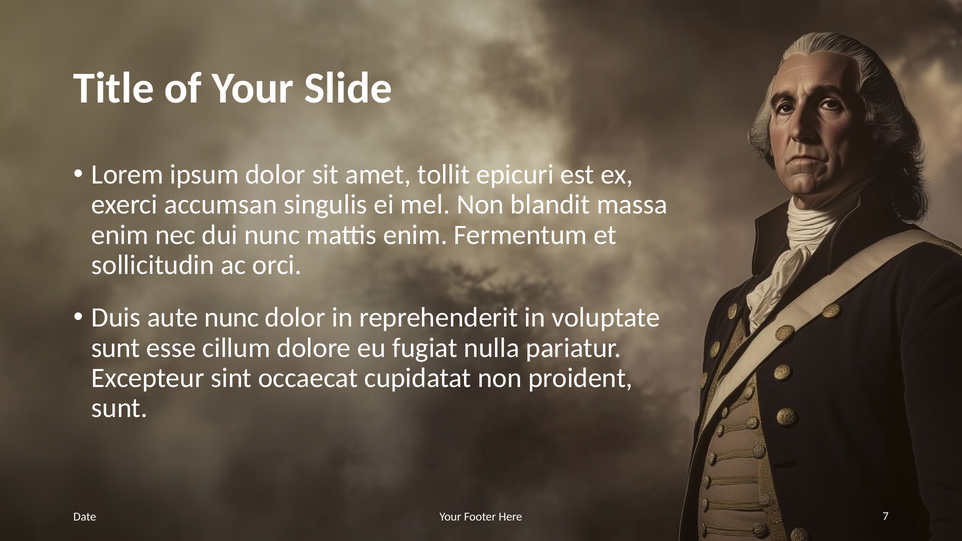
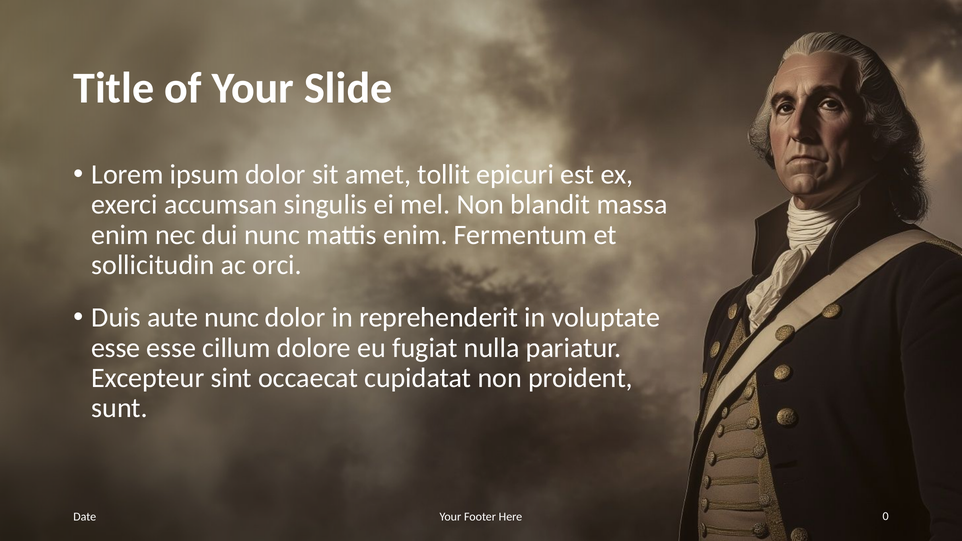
sunt at (116, 348): sunt -> esse
7: 7 -> 0
